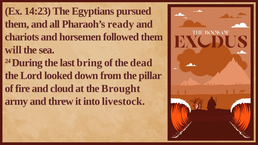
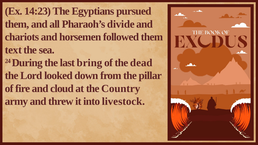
ready: ready -> divide
will: will -> text
Brought: Brought -> Country
